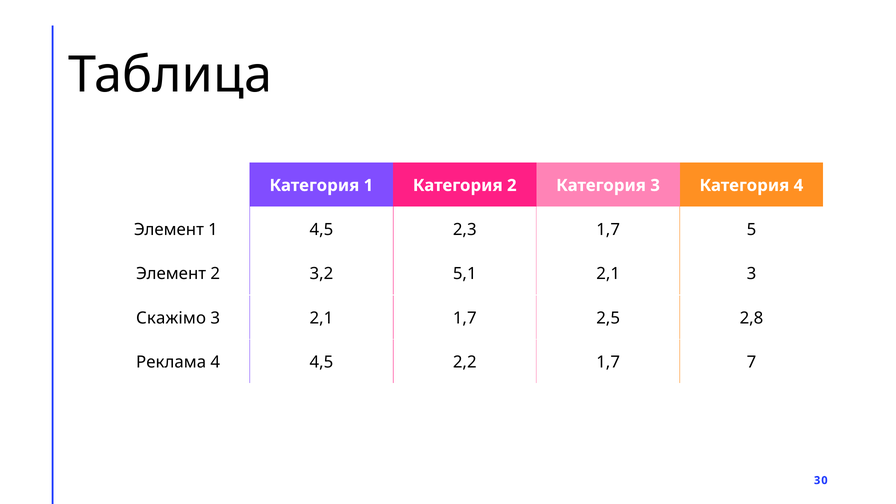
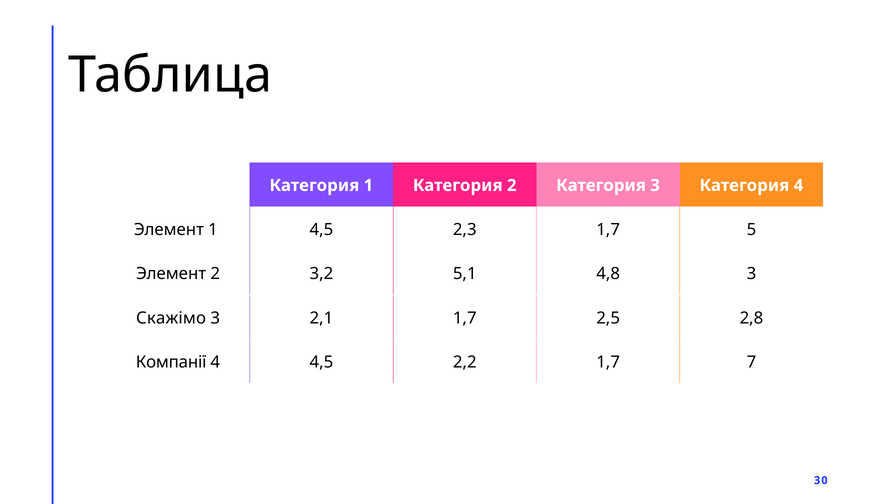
5,1 2,1: 2,1 -> 4,8
Реклама: Реклама -> Компанії
